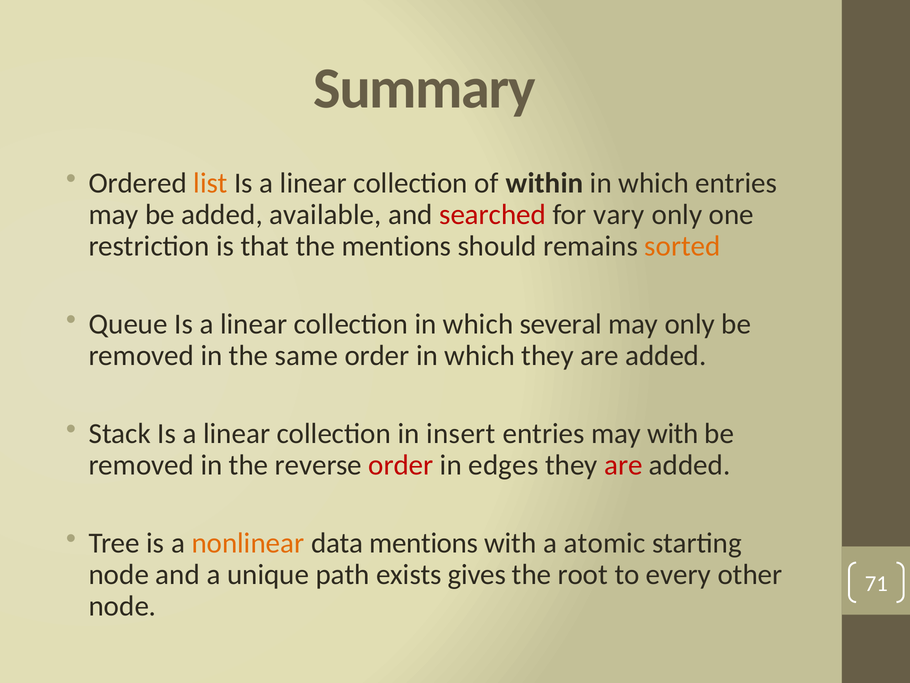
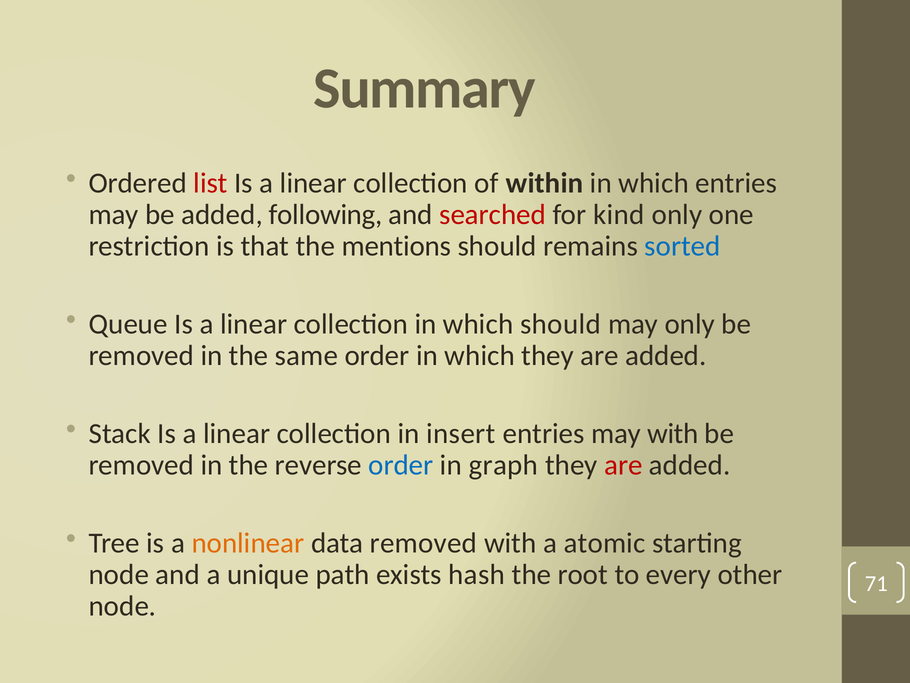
list colour: orange -> red
available: available -> following
vary: vary -> kind
sorted colour: orange -> blue
which several: several -> should
order at (401, 465) colour: red -> blue
edges: edges -> graph
data mentions: mentions -> removed
gives: gives -> hash
